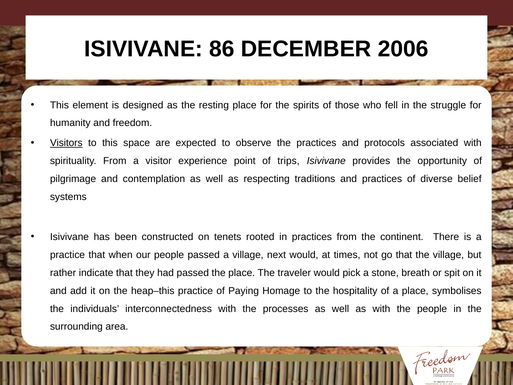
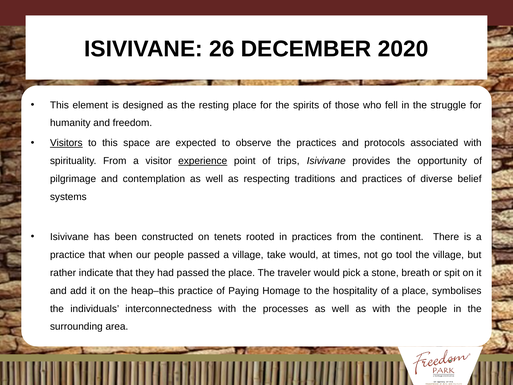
86: 86 -> 26
2006: 2006 -> 2020
experience underline: none -> present
next: next -> take
go that: that -> tool
